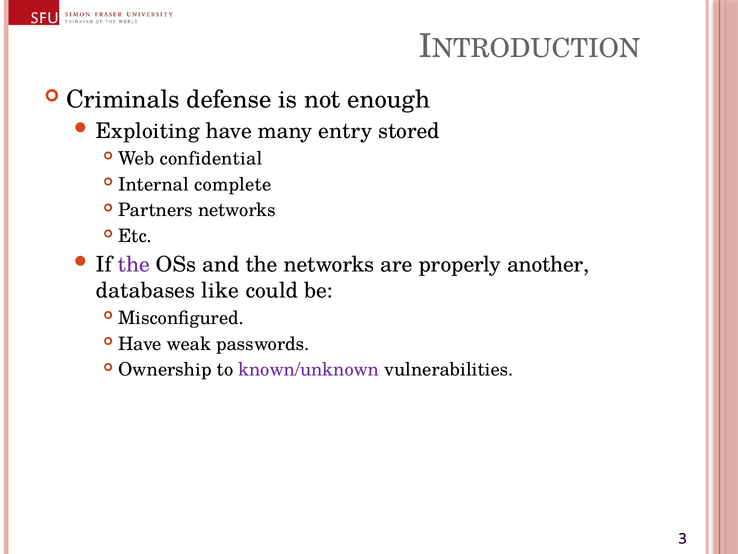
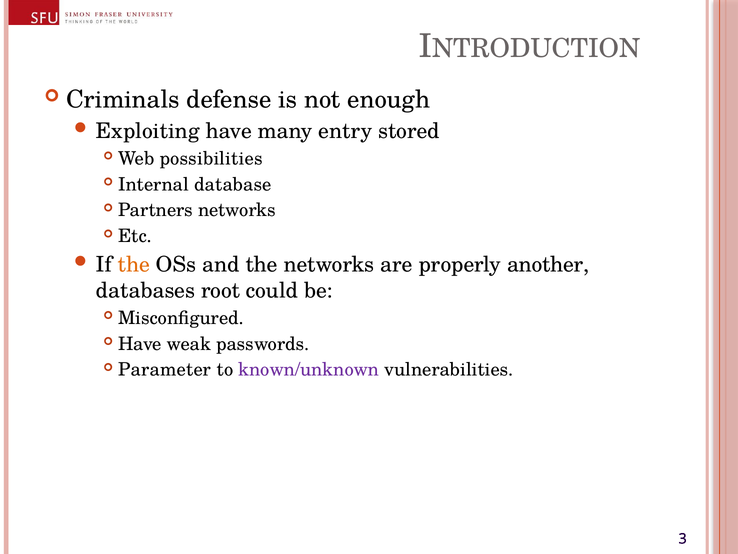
confidential: confidential -> possibilities
complete: complete -> database
the at (134, 265) colour: purple -> orange
like: like -> root
Ownership: Ownership -> Parameter
